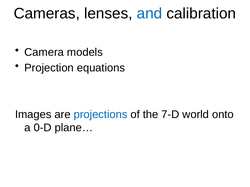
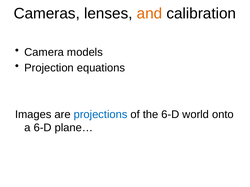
and colour: blue -> orange
the 7-D: 7-D -> 6-D
a 0-D: 0-D -> 6-D
